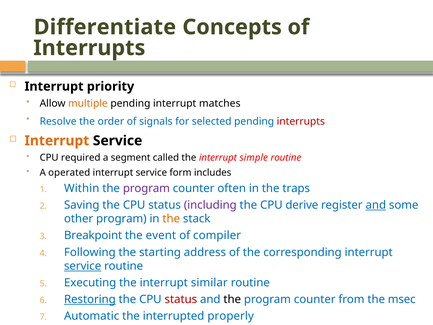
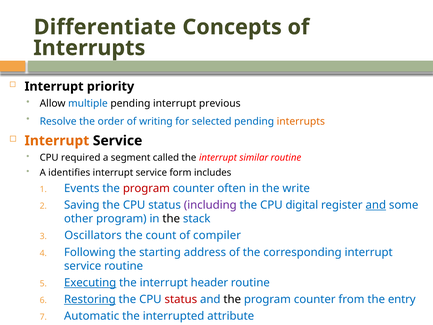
multiple colour: orange -> blue
matches: matches -> previous
signals: signals -> writing
interrupts at (301, 121) colour: red -> orange
simple: simple -> similar
operated: operated -> identifies
Within: Within -> Events
program at (146, 188) colour: purple -> red
traps: traps -> write
derive: derive -> digital
the at (171, 219) colour: orange -> black
Breakpoint: Breakpoint -> Oscillators
event: event -> count
service at (83, 266) underline: present -> none
Executing underline: none -> present
similar: similar -> header
msec: msec -> entry
properly: properly -> attribute
